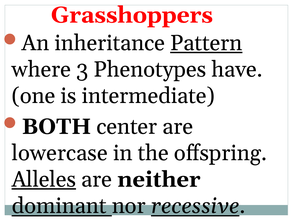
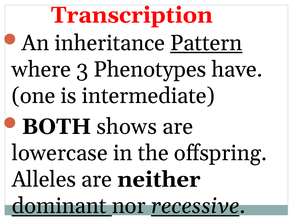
Grasshoppers: Grasshoppers -> Transcription
center: center -> shows
Alleles underline: present -> none
